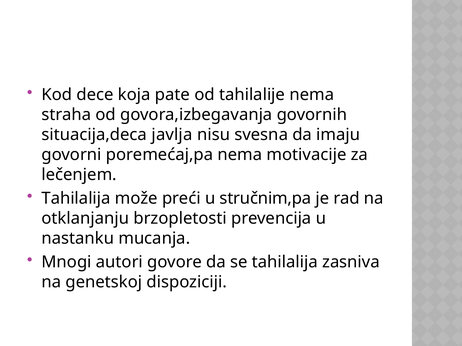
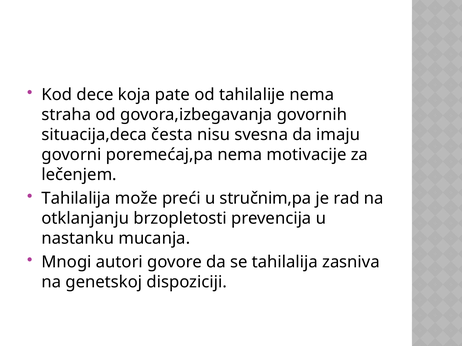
javlja: javlja -> česta
